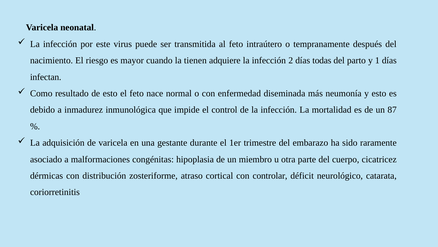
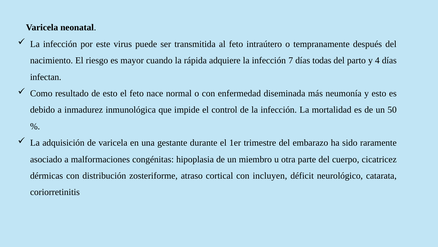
tienen: tienen -> rápida
2: 2 -> 7
1: 1 -> 4
87: 87 -> 50
controlar: controlar -> incluyen
